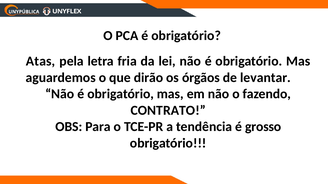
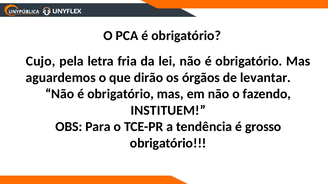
Atas: Atas -> Cujo
CONTRATO: CONTRATO -> INSTITUEM
